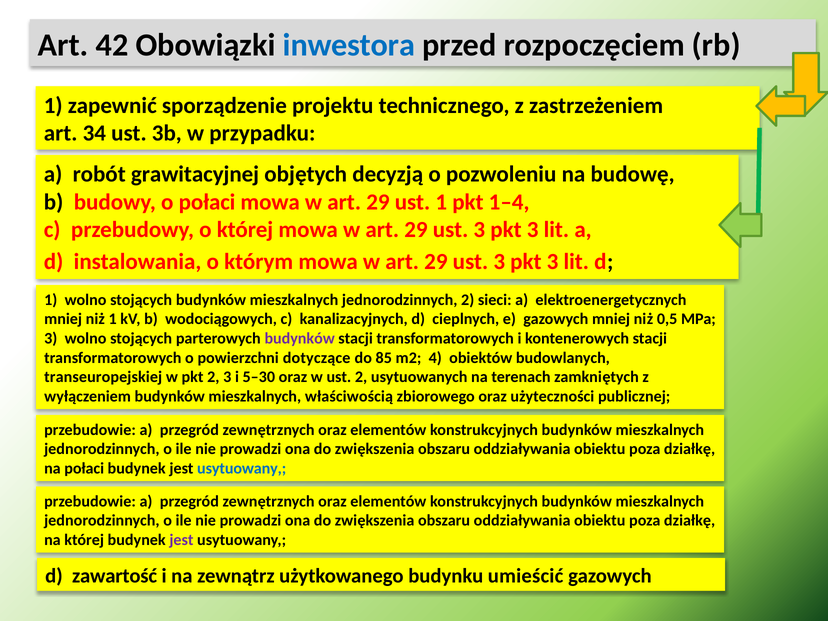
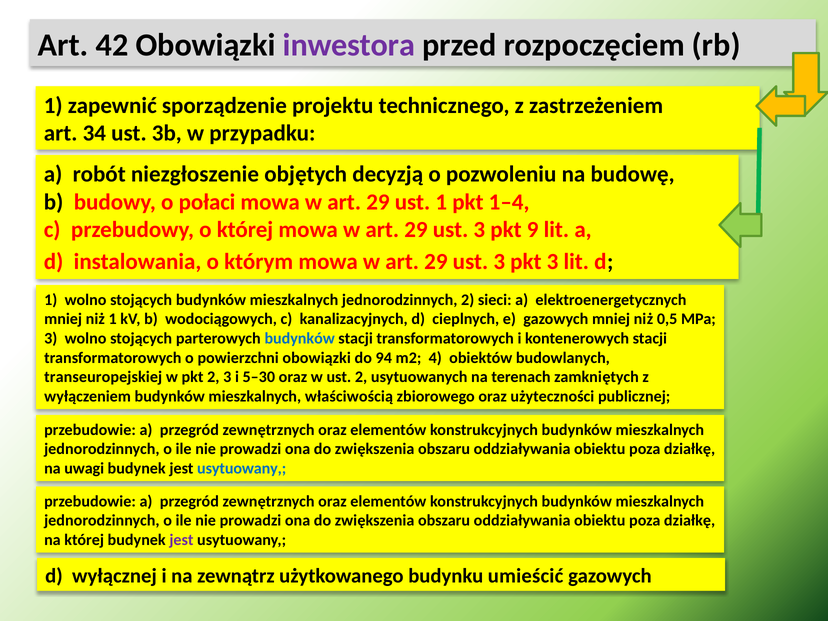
inwestora colour: blue -> purple
grawitacyjnej: grawitacyjnej -> niezgłoszenie
3 at (533, 230): 3 -> 9
budynków at (300, 338) colour: purple -> blue
powierzchni dotyczące: dotyczące -> obowiązki
85: 85 -> 94
na połaci: połaci -> uwagi
zawartość: zawartość -> wyłącznej
